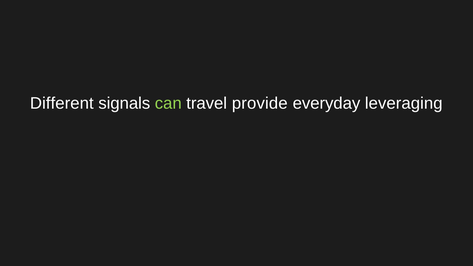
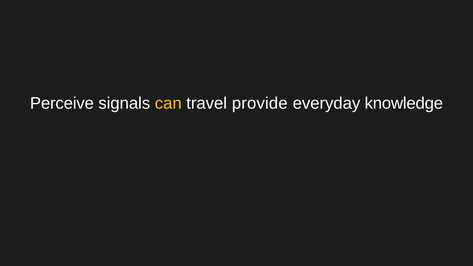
Different: Different -> Perceive
can colour: light green -> yellow
leveraging: leveraging -> knowledge
